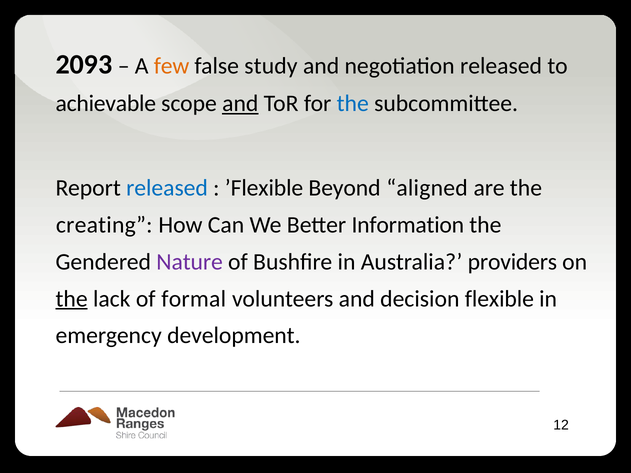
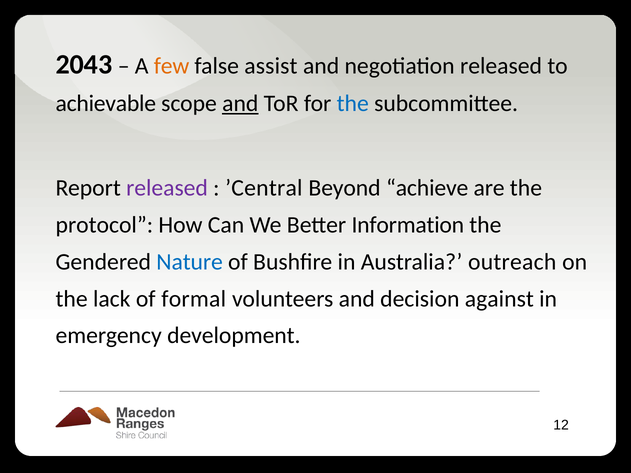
2093: 2093 -> 2043
study: study -> assist
released at (167, 188) colour: blue -> purple
’Flexible: ’Flexible -> ’Central
aligned: aligned -> achieve
creating: creating -> protocol
Nature colour: purple -> blue
providers: providers -> outreach
the at (72, 299) underline: present -> none
flexible: flexible -> against
